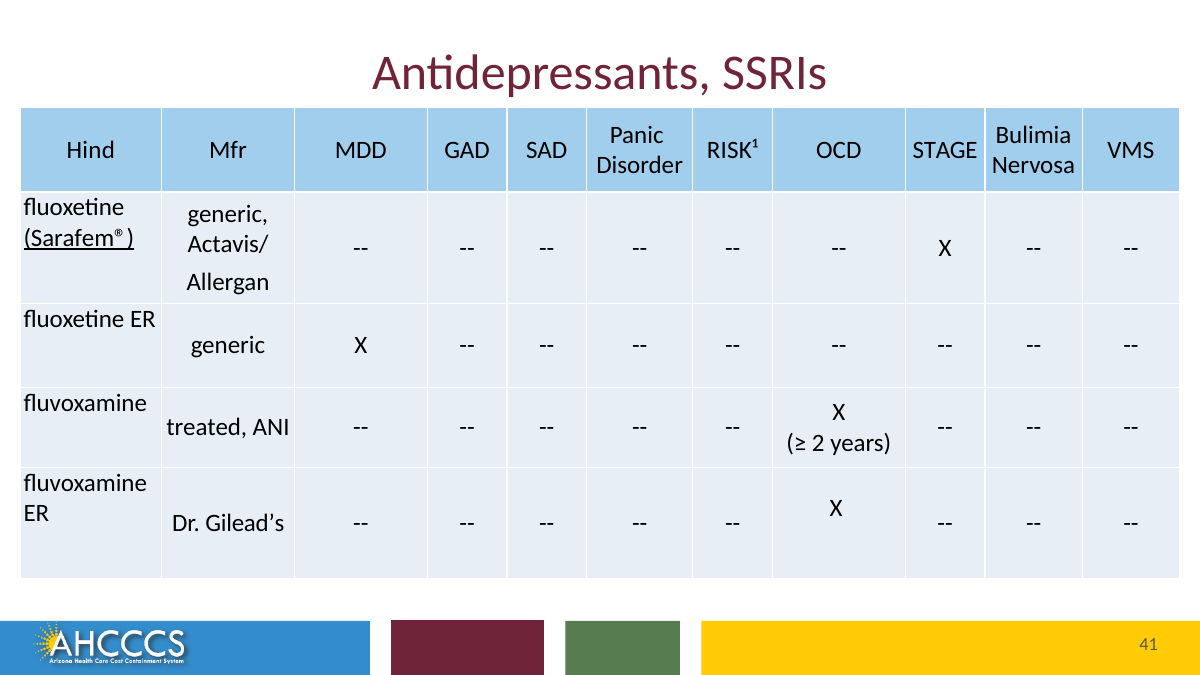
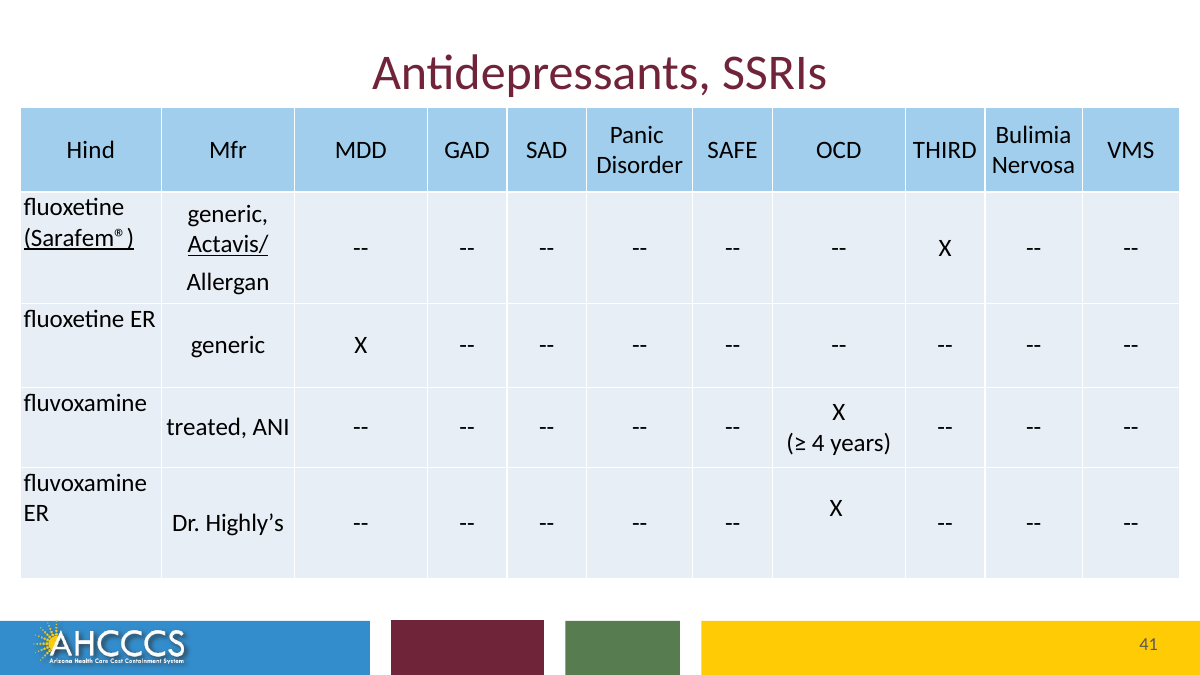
RISK¹: RISK¹ -> SAFE
STAGE: STAGE -> THIRD
Actavis/ underline: none -> present
2: 2 -> 4
Gilead’s: Gilead’s -> Highly’s
